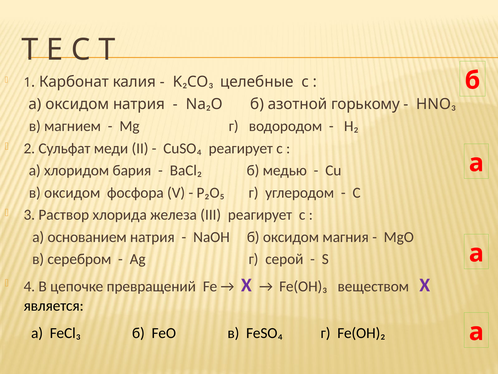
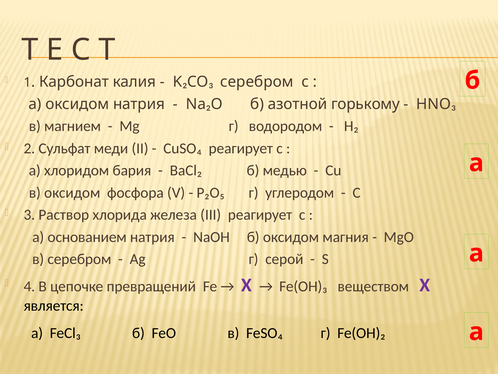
целебные at (257, 82): целебные -> серебром
